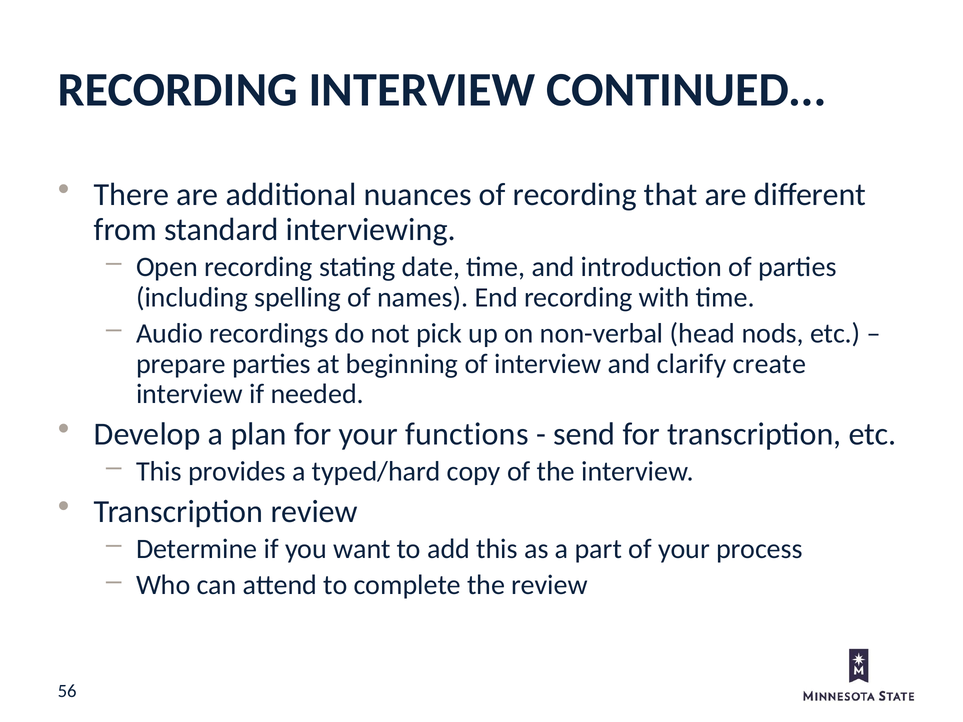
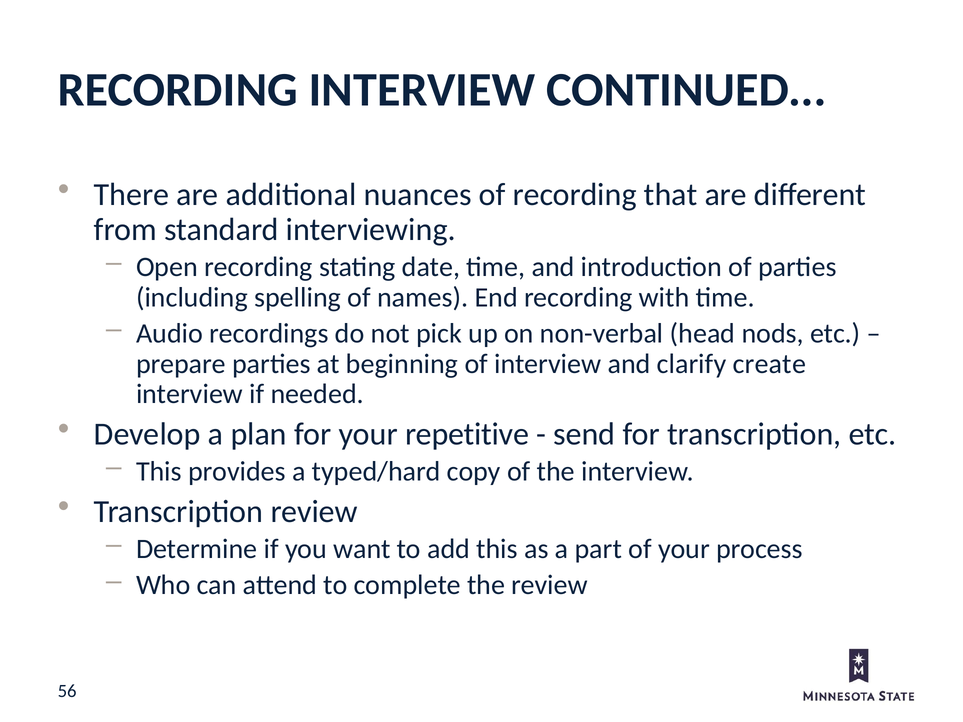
functions: functions -> repetitive
